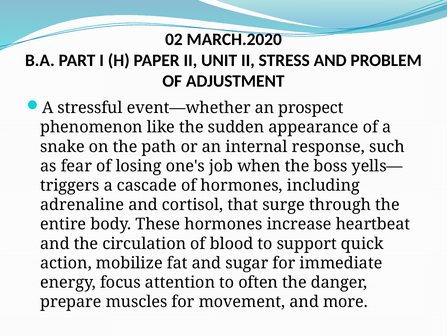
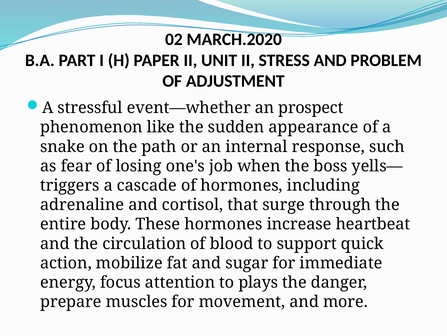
often: often -> plays
